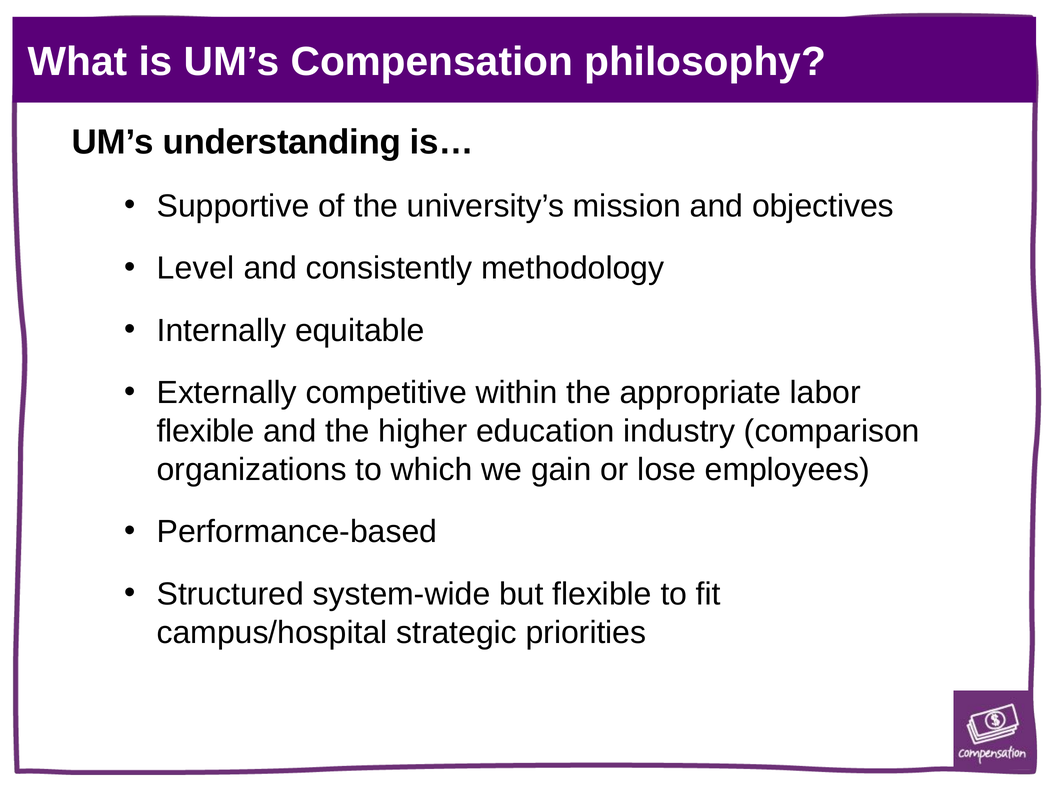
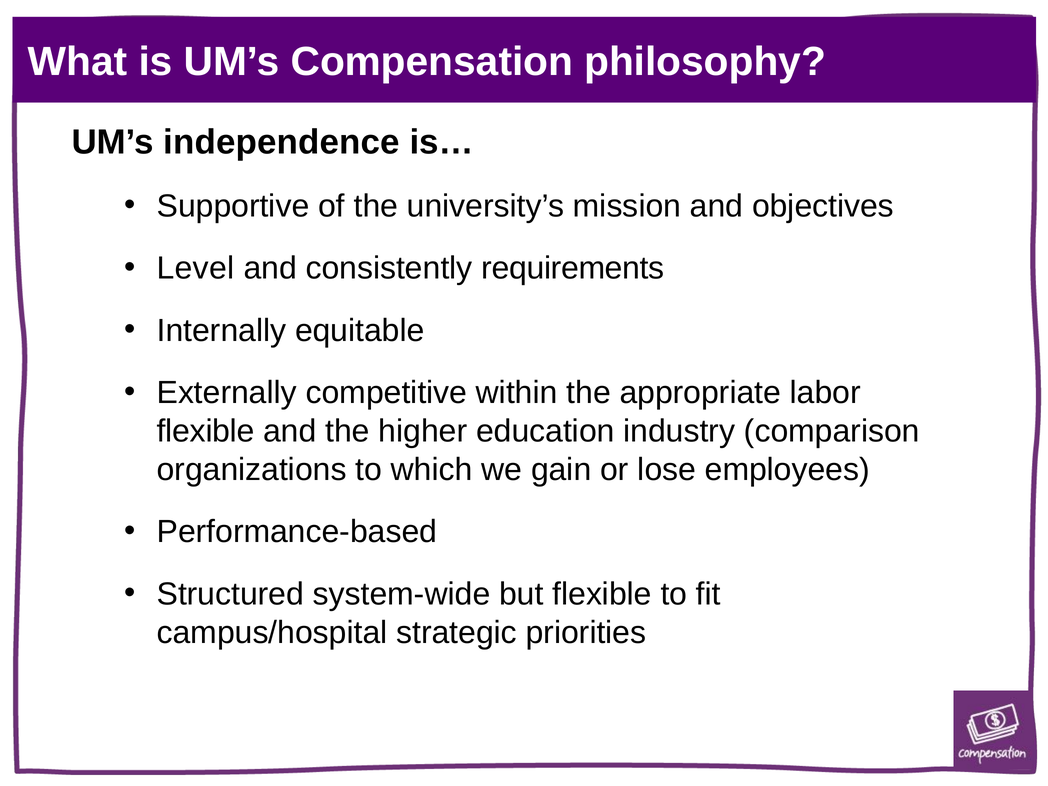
understanding: understanding -> independence
methodology: methodology -> requirements
